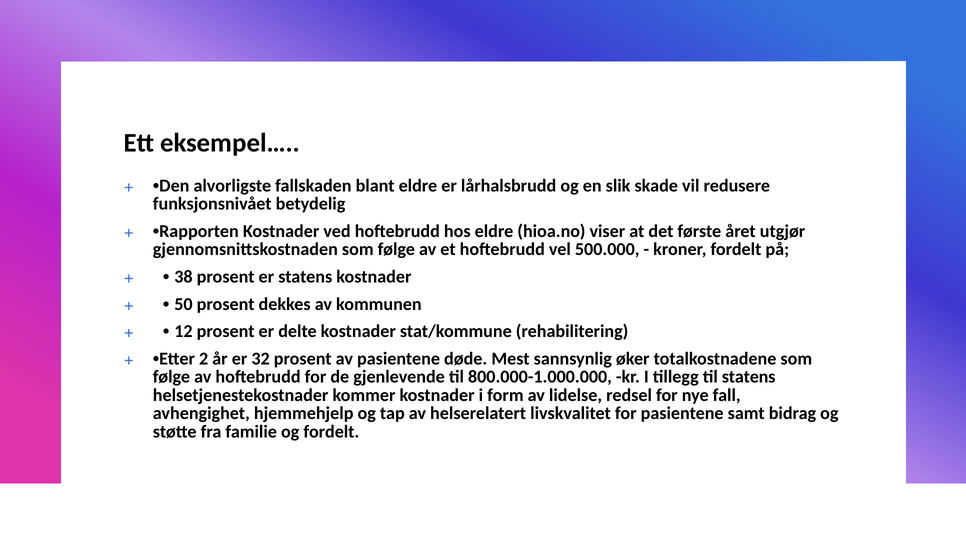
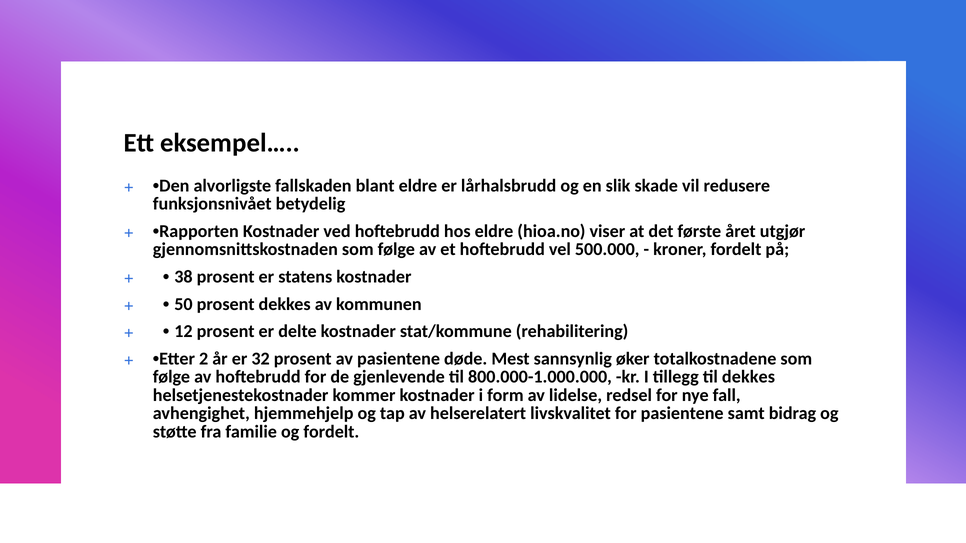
til statens: statens -> dekkes
